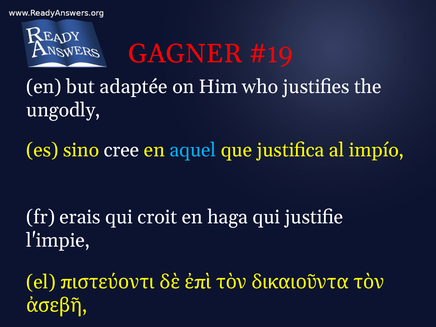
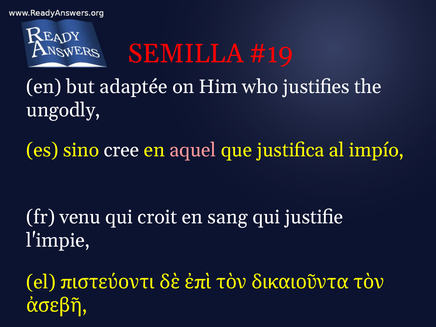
GAGNER: GAGNER -> SEMILLA
aquel colour: light blue -> pink
erais: erais -> venu
haga: haga -> sang
